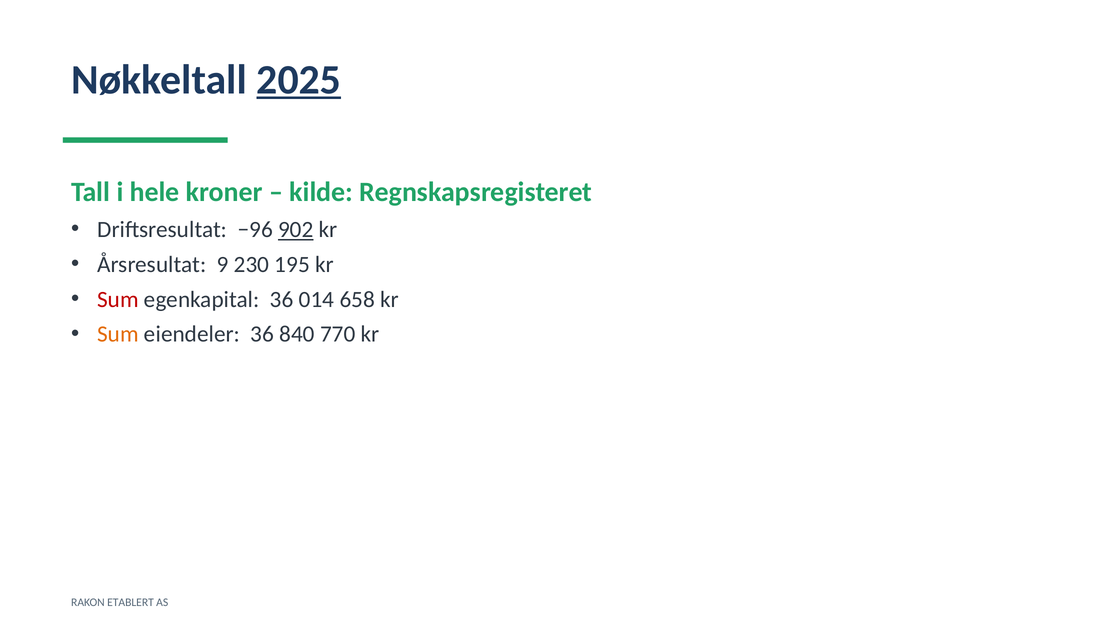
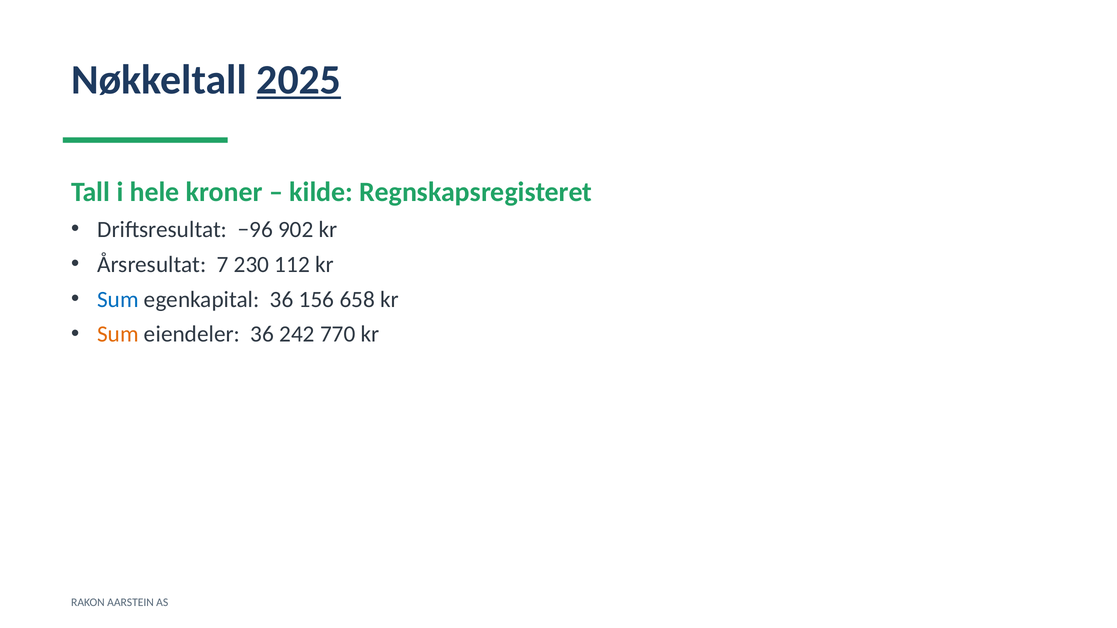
902 underline: present -> none
9: 9 -> 7
195: 195 -> 112
Sum at (118, 300) colour: red -> blue
014: 014 -> 156
840: 840 -> 242
ETABLERT: ETABLERT -> AARSTEIN
